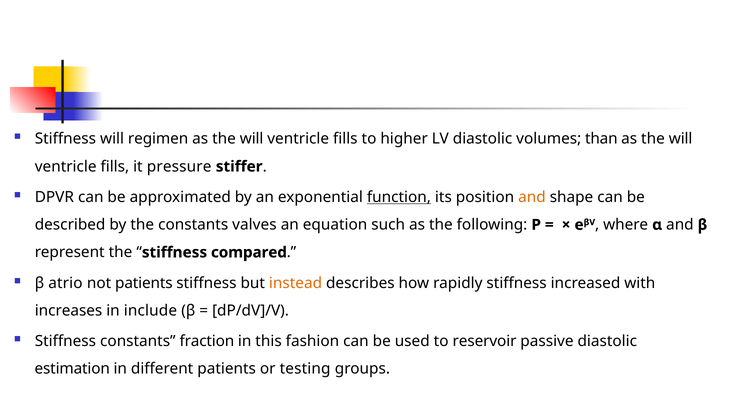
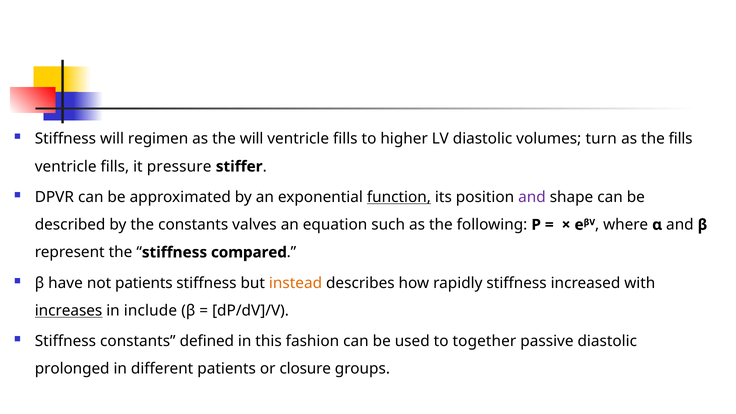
than: than -> turn
will at (681, 139): will -> fills
and at (532, 197) colour: orange -> purple
atrio: atrio -> have
increases underline: none -> present
fraction: fraction -> defined
reservoir: reservoir -> together
estimation: estimation -> prolonged
testing: testing -> closure
